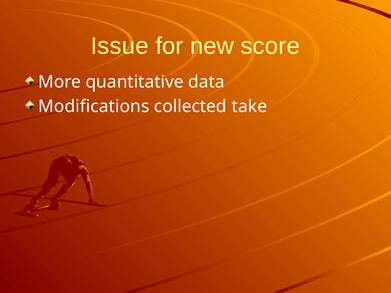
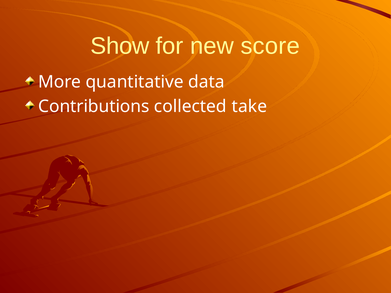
Issue: Issue -> Show
Modifications: Modifications -> Contributions
